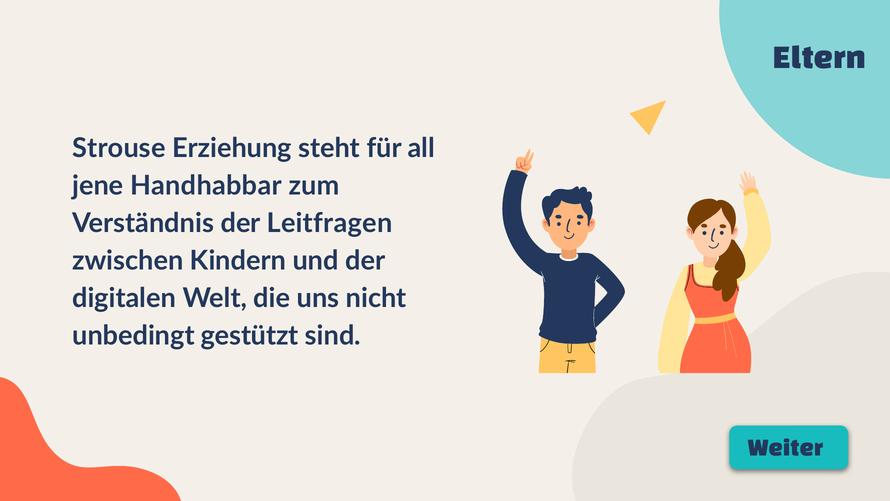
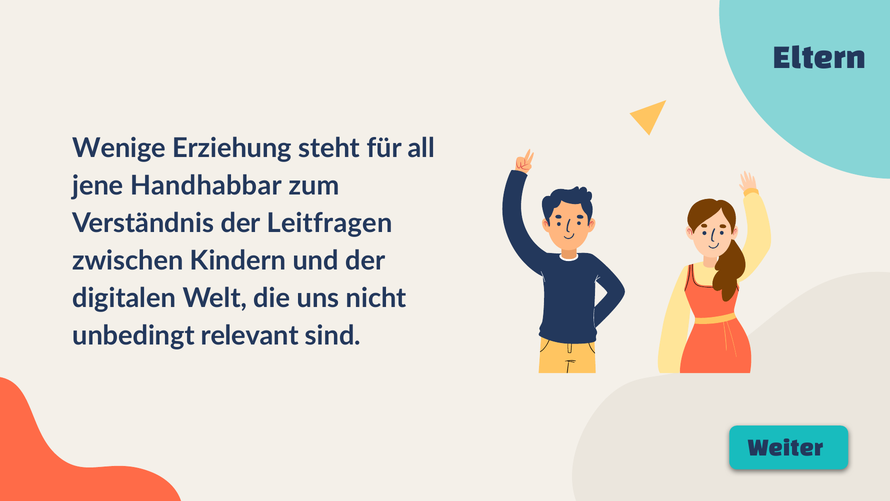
Strouse: Strouse -> Wenige
gestützt: gestützt -> relevant
